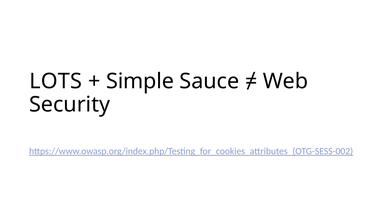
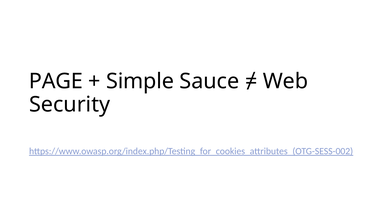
LOTS: LOTS -> PAGE
